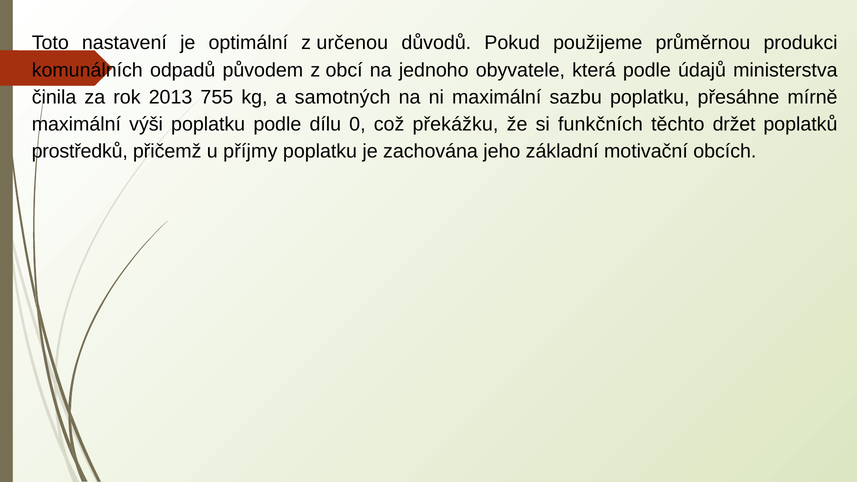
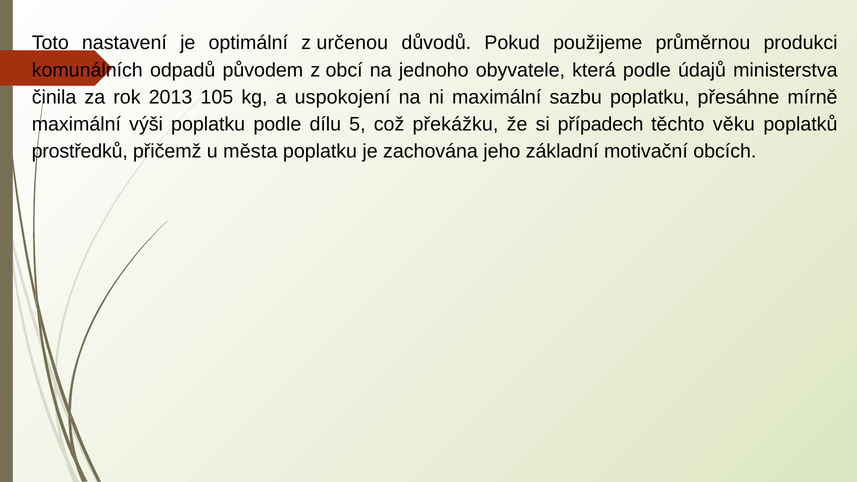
755: 755 -> 105
samotných: samotných -> uspokojení
0: 0 -> 5
funkčních: funkčních -> případech
držet: držet -> věku
příjmy: příjmy -> města
